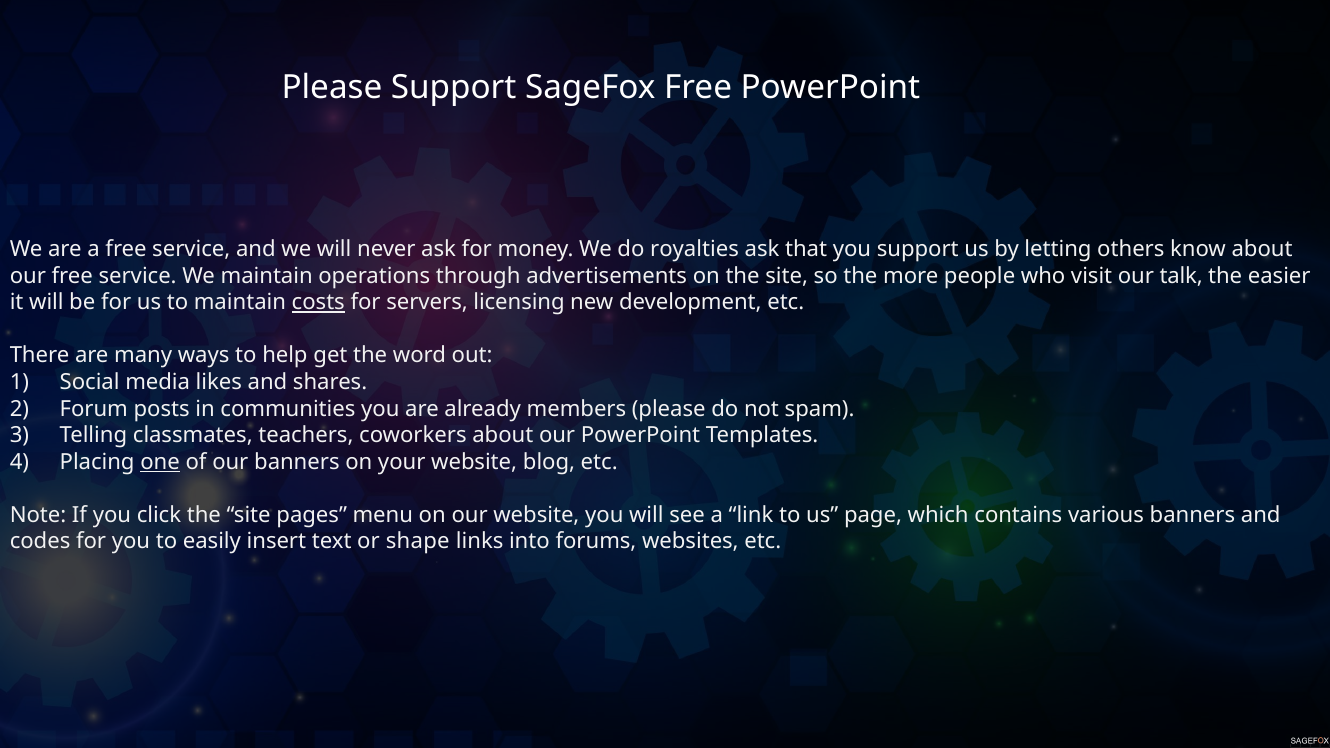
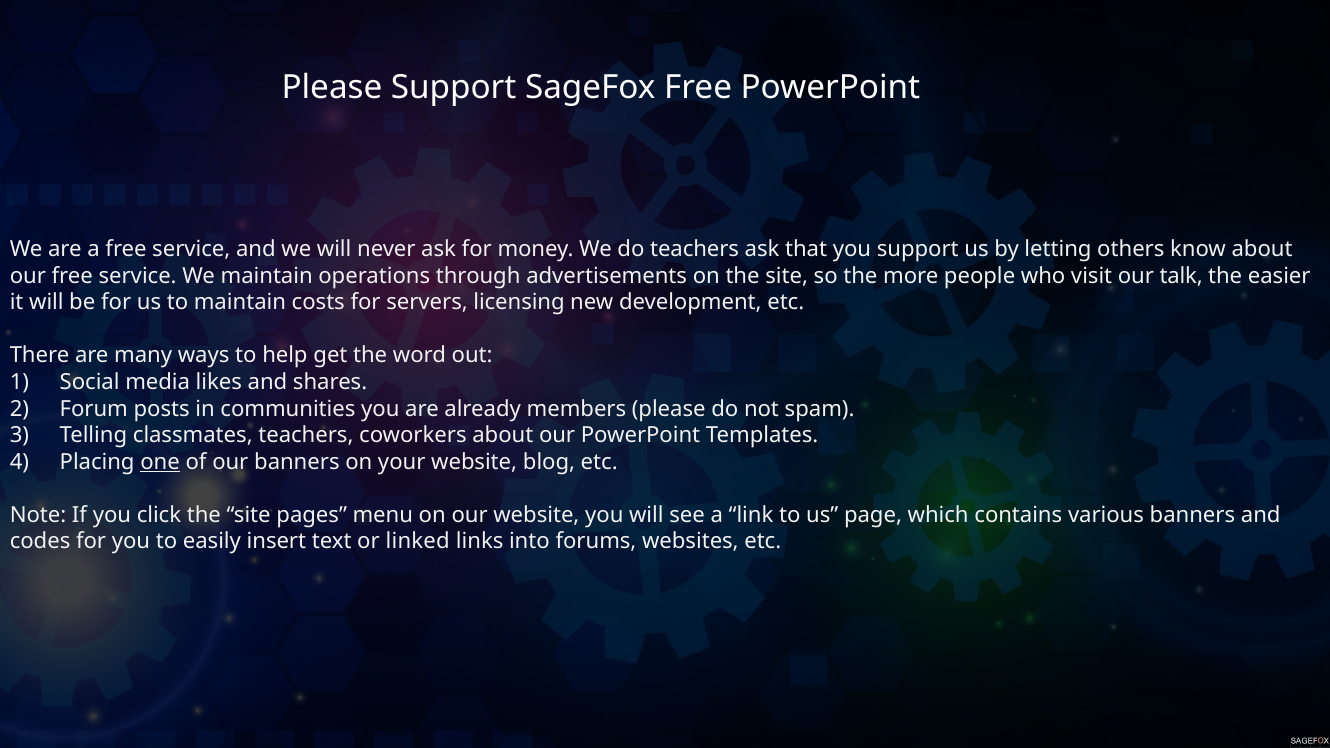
do royalties: royalties -> teachers
costs underline: present -> none
shape: shape -> linked
